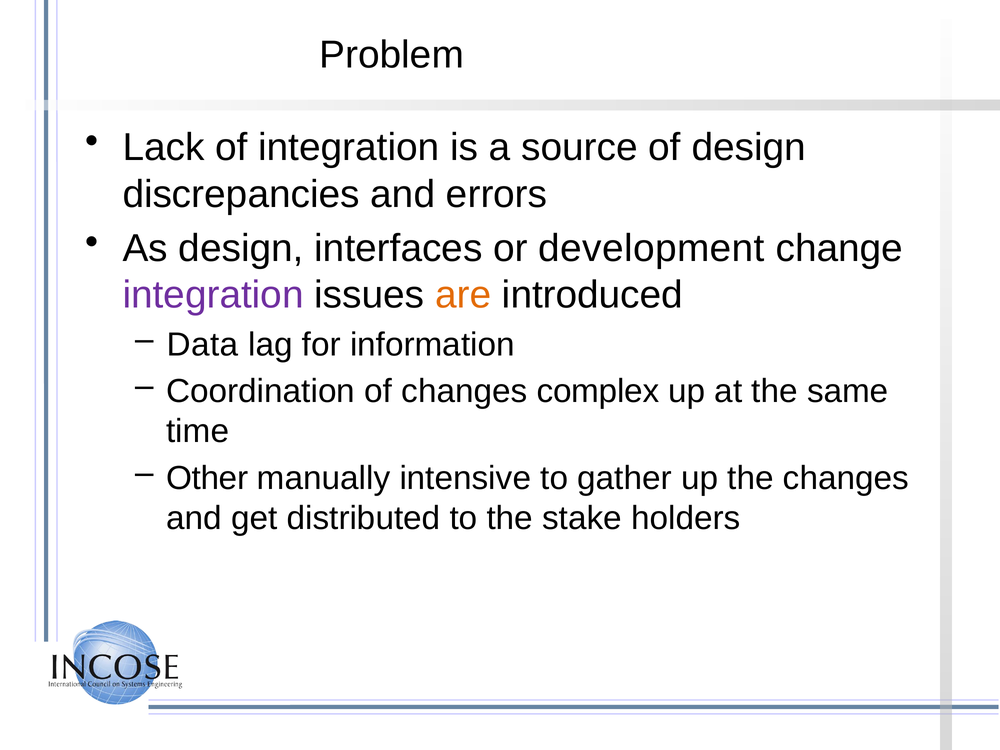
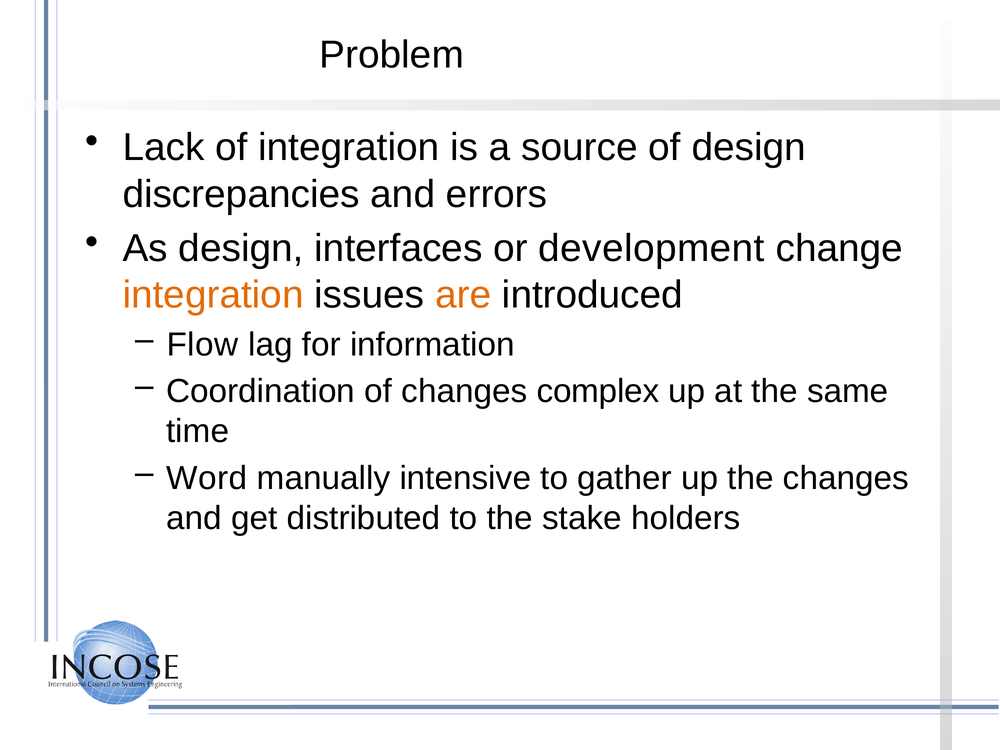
integration at (213, 295) colour: purple -> orange
Data: Data -> Flow
Other: Other -> Word
